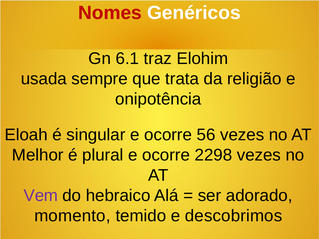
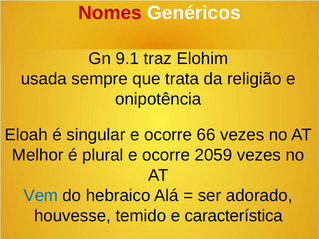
6.1: 6.1 -> 9.1
56: 56 -> 66
2298: 2298 -> 2059
Vem colour: purple -> blue
momento: momento -> houvesse
descobrimos: descobrimos -> característica
